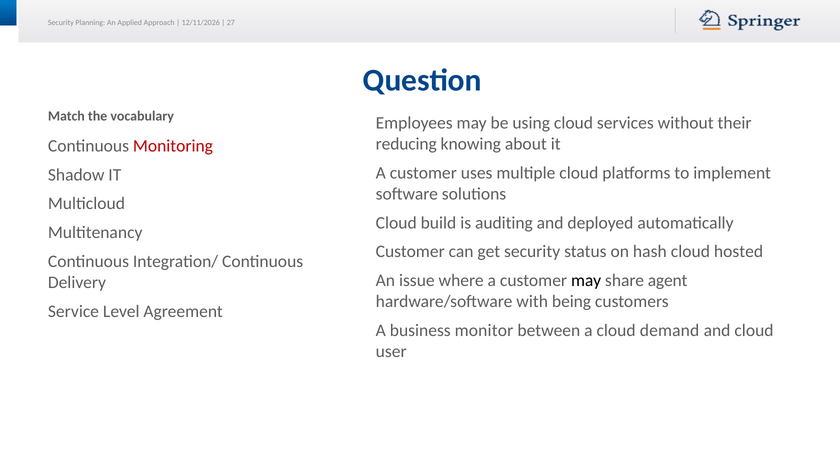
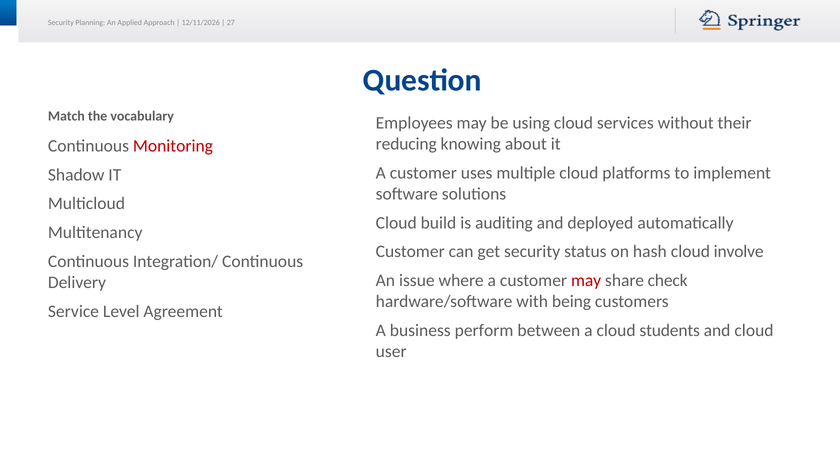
hosted: hosted -> involve
may at (586, 280) colour: black -> red
agent: agent -> check
monitor: monitor -> perform
demand: demand -> students
